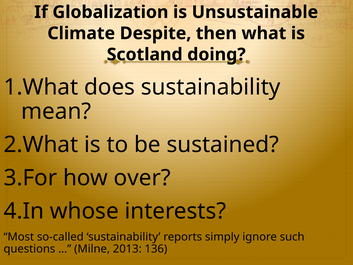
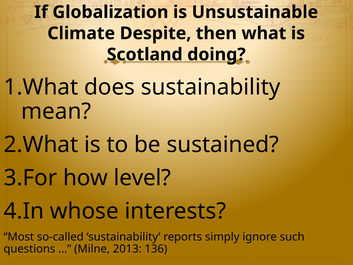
over: over -> level
